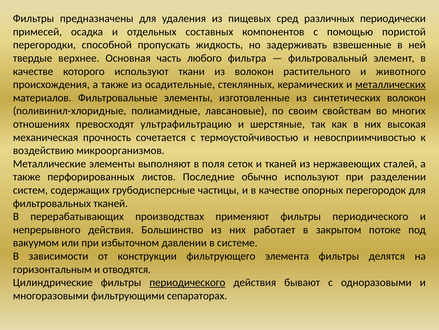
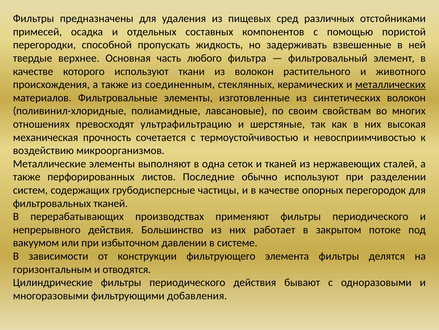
периодически: периодически -> отстойниками
осадительные: осадительные -> соединенным
поля: поля -> одна
периодического at (187, 282) underline: present -> none
сепараторах: сепараторах -> добавления
